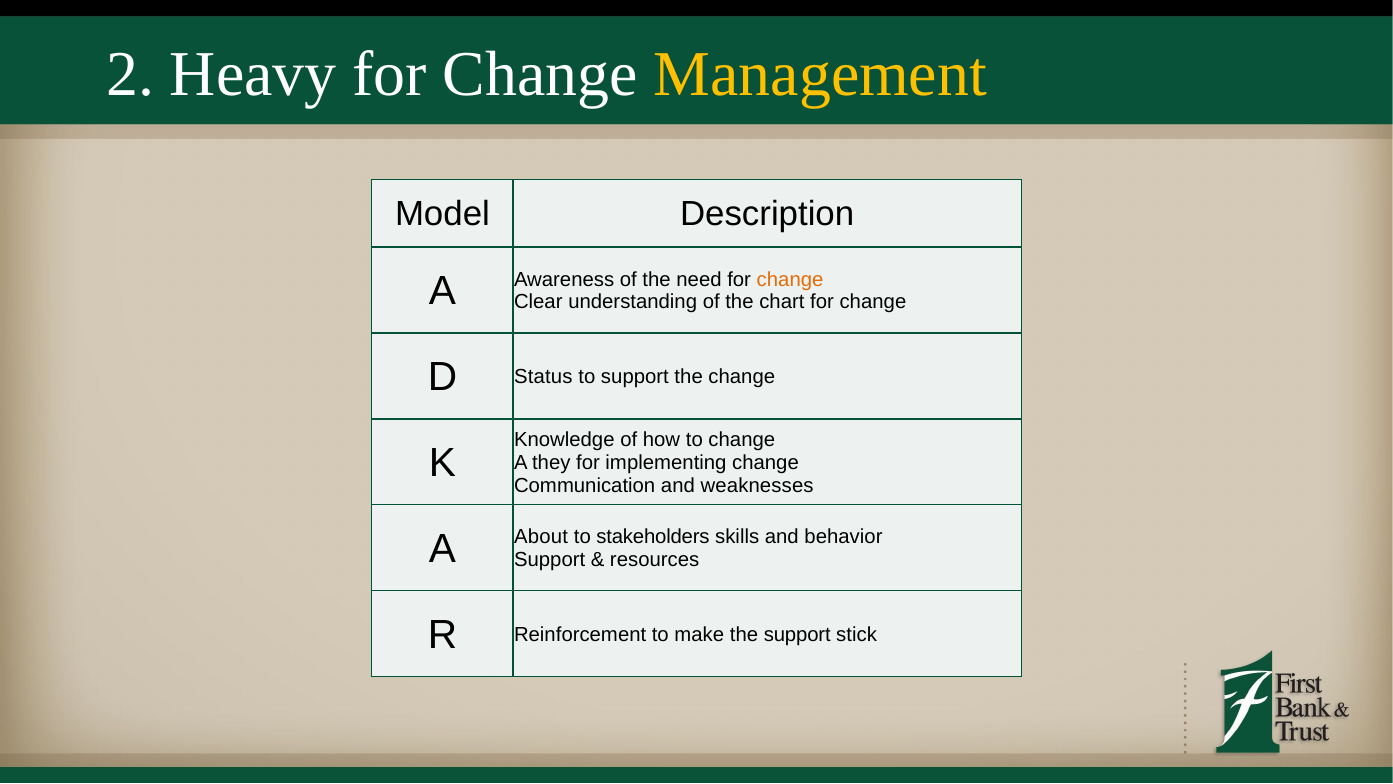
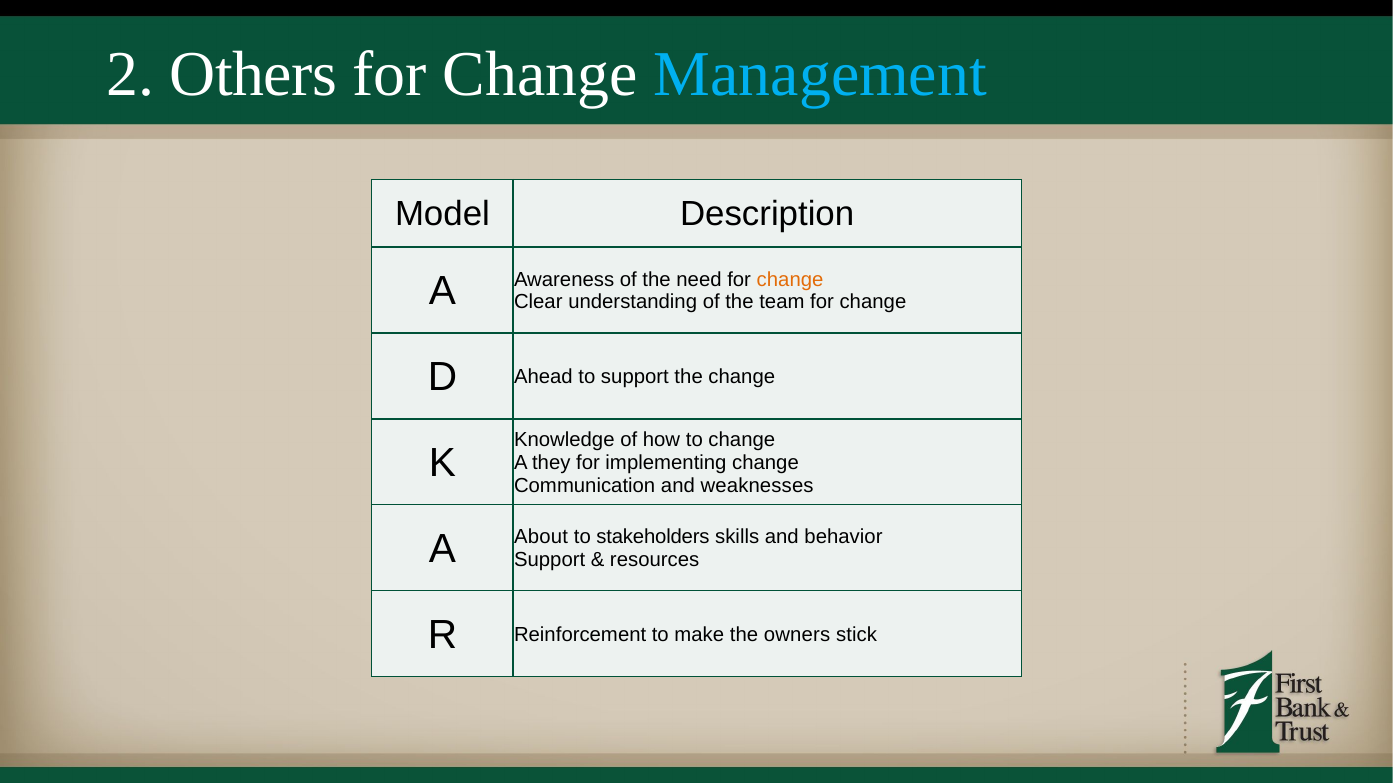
Heavy: Heavy -> Others
Management colour: yellow -> light blue
chart: chart -> team
Status: Status -> Ahead
the support: support -> owners
